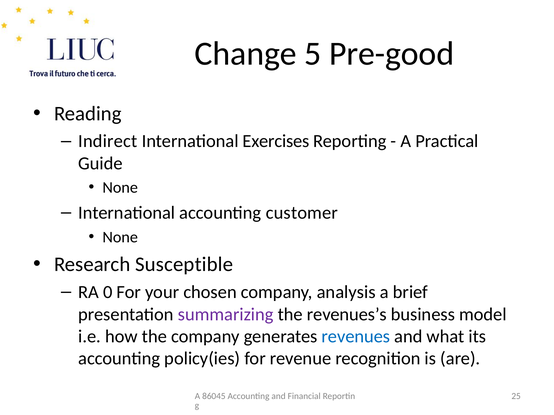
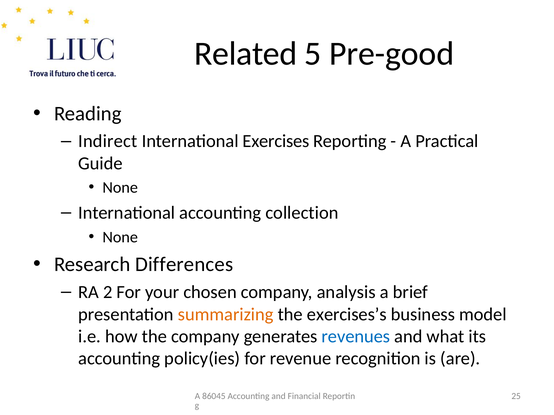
Change: Change -> Related
customer: customer -> collection
Susceptible: Susceptible -> Differences
0: 0 -> 2
summarizing colour: purple -> orange
revenues’s: revenues’s -> exercises’s
